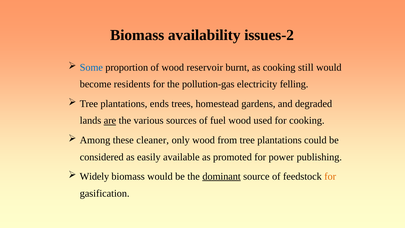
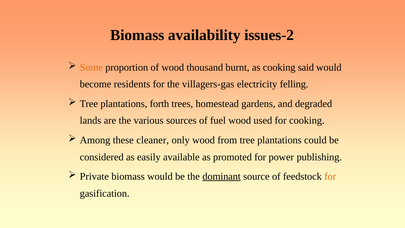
Some colour: blue -> orange
reservoir: reservoir -> thousand
still: still -> said
pollution-gas: pollution-gas -> villagers-gas
ends: ends -> forth
are underline: present -> none
Widely: Widely -> Private
